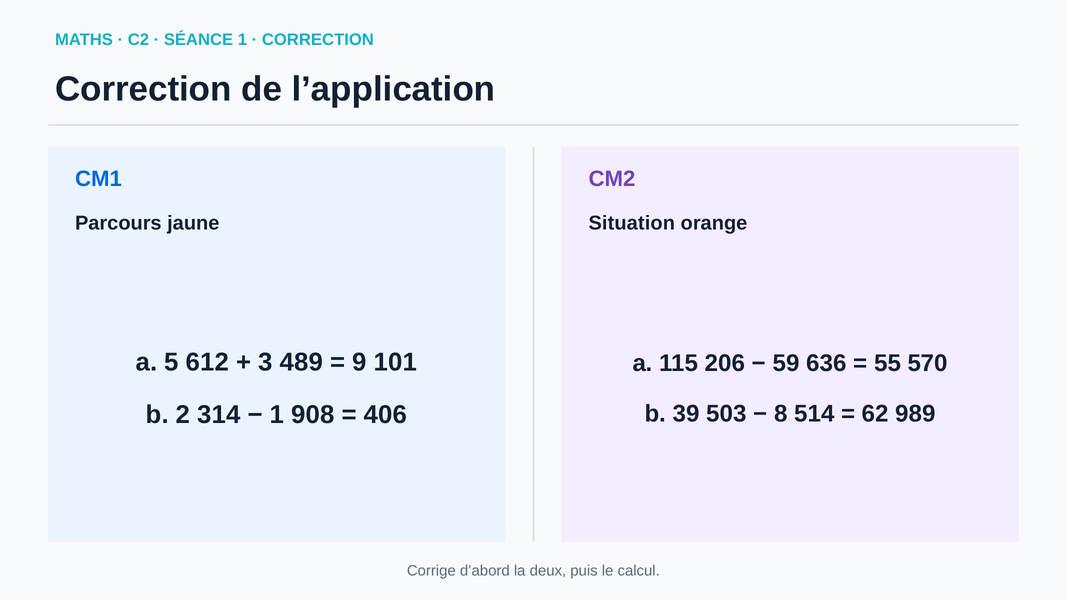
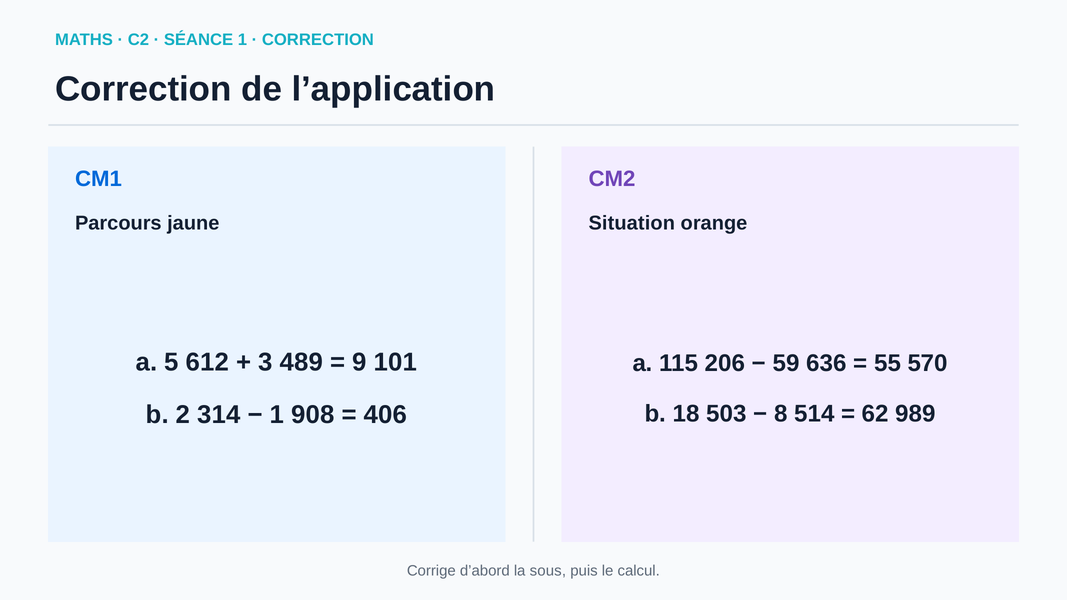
39: 39 -> 18
deux: deux -> sous
